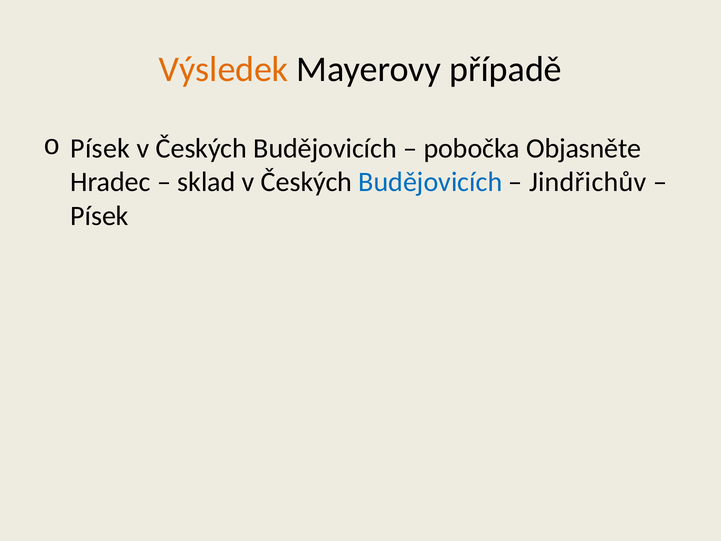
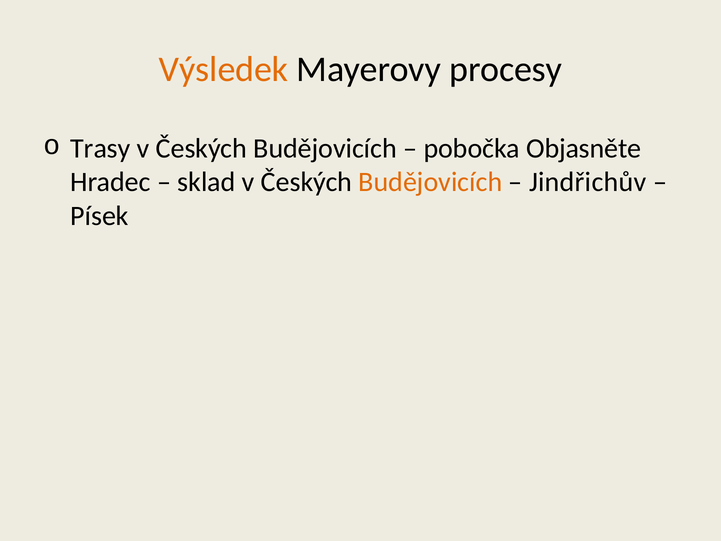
případě: případě -> procesy
Písek at (100, 149): Písek -> Trasy
Budějovicích at (430, 182) colour: blue -> orange
